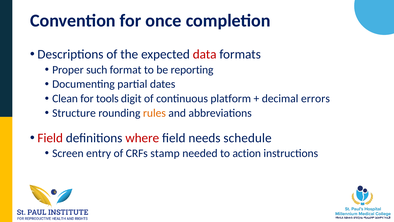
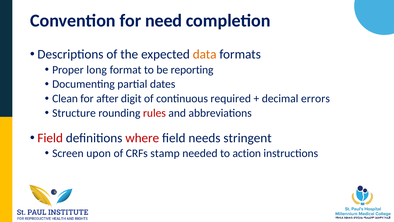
once: once -> need
data colour: red -> orange
such: such -> long
tools: tools -> after
platform: platform -> required
rules colour: orange -> red
schedule: schedule -> stringent
entry: entry -> upon
